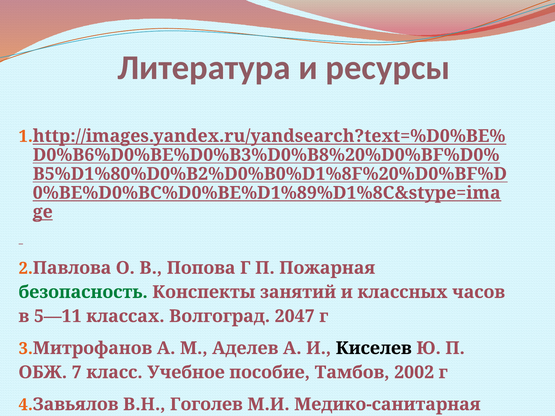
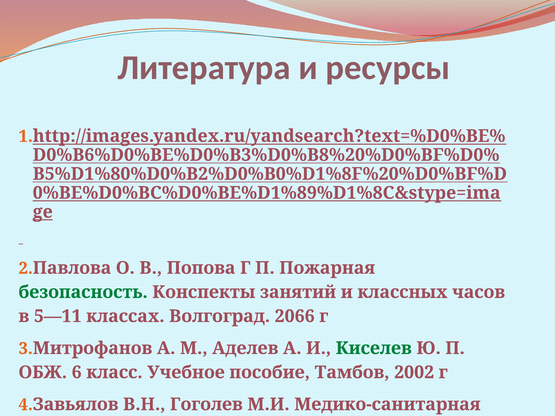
2047: 2047 -> 2066
Киселев colour: black -> green
7: 7 -> 6
